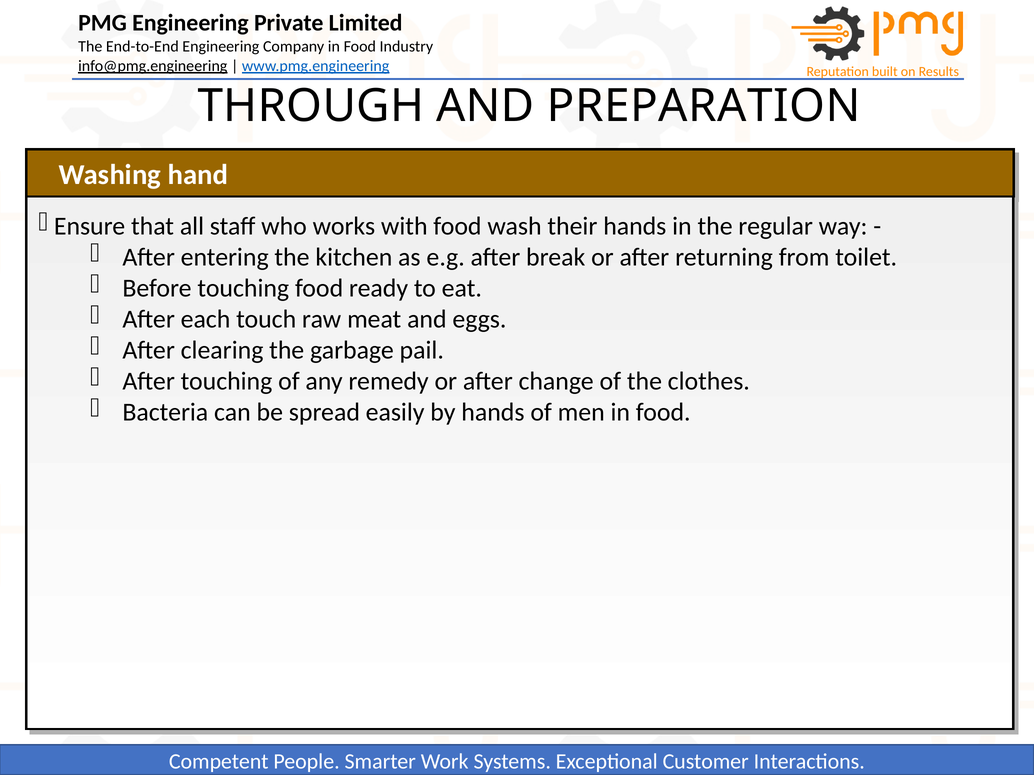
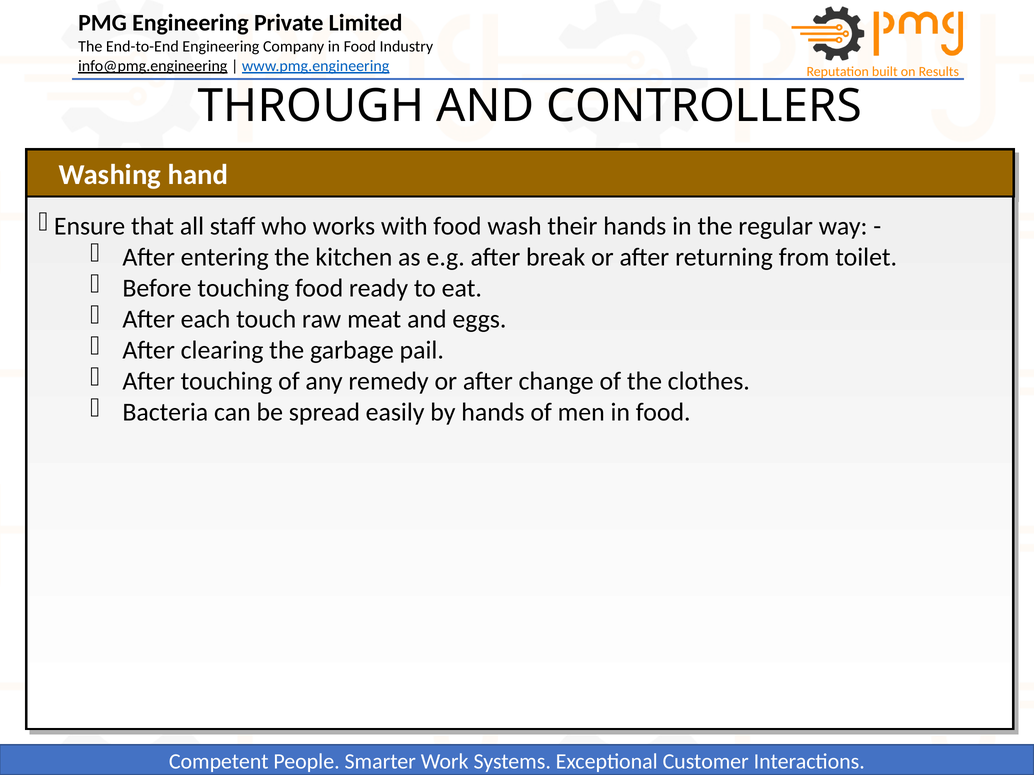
PREPARATION: PREPARATION -> CONTROLLERS
